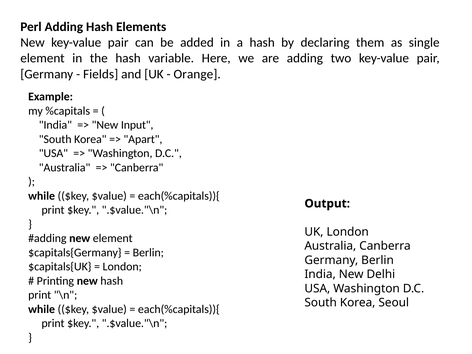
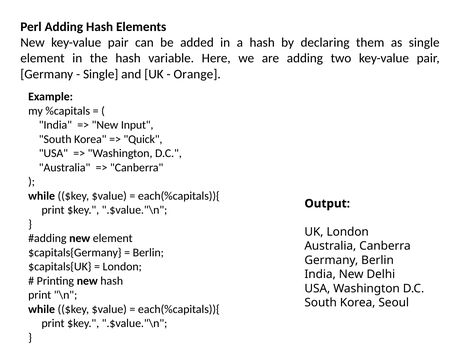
Fields at (101, 74): Fields -> Single
Apart: Apart -> Quick
